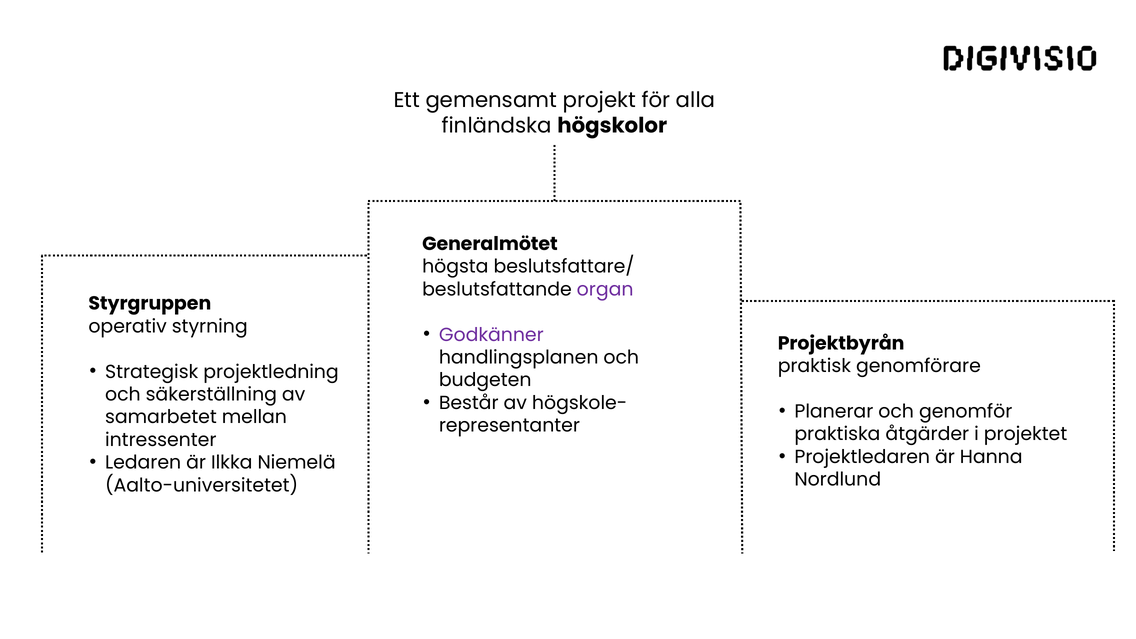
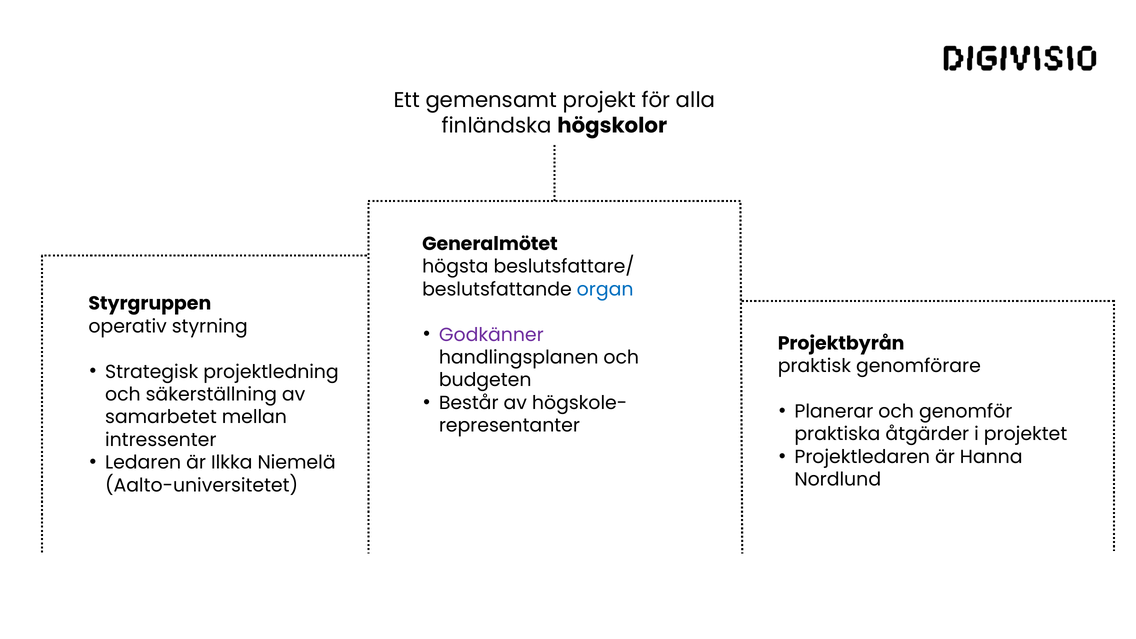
organ colour: purple -> blue
